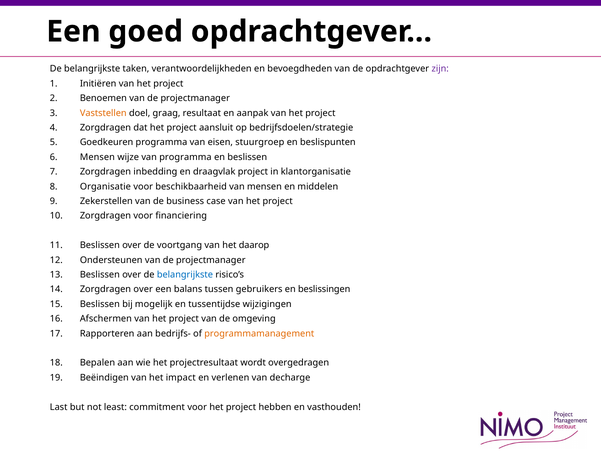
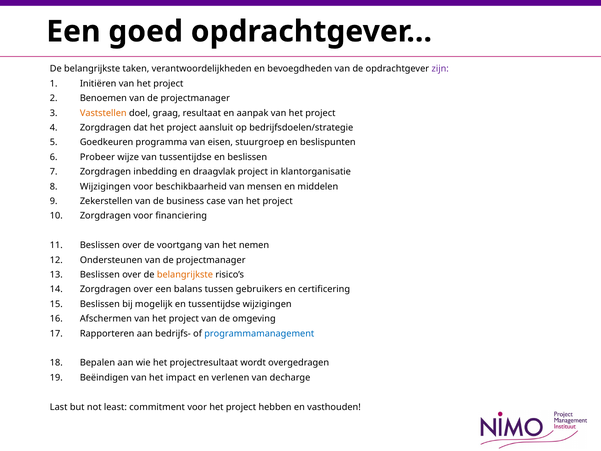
Mensen at (97, 157): Mensen -> Probeer
van programma: programma -> tussentijdse
Organisatie at (105, 186): Organisatie -> Wijzigingen
daarop: daarop -> nemen
belangrijkste at (185, 275) colour: blue -> orange
beslissingen: beslissingen -> certificering
programmamanagement colour: orange -> blue
